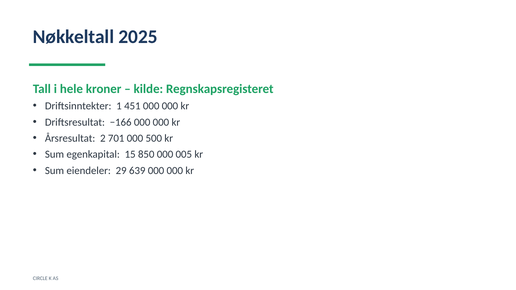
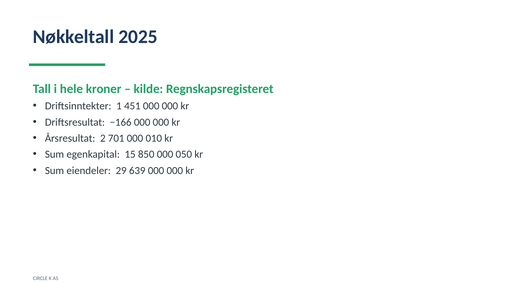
500: 500 -> 010
005: 005 -> 050
